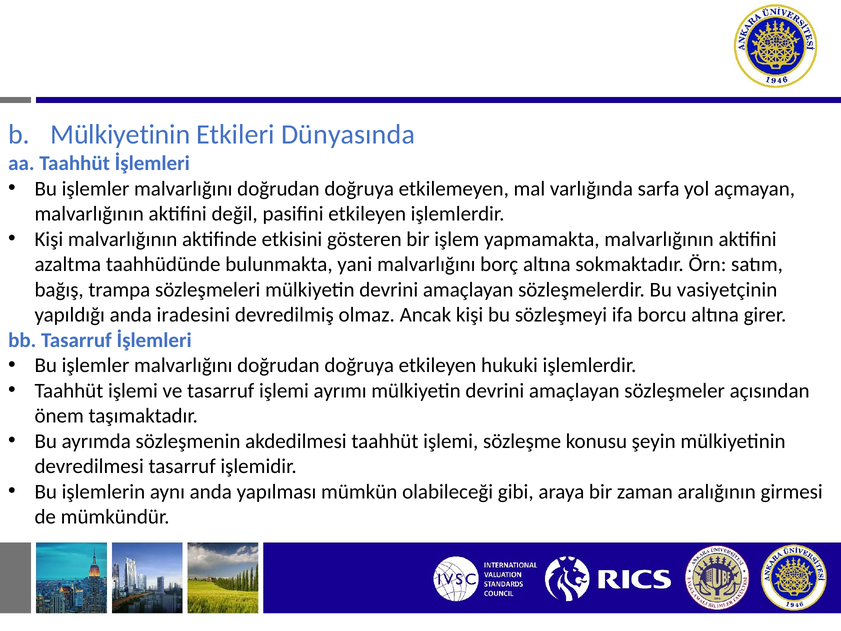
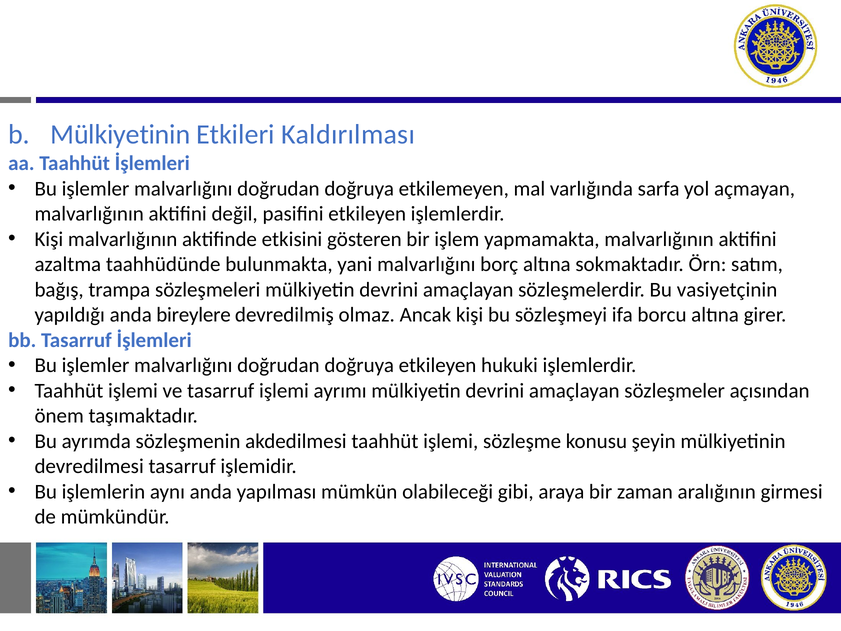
Dünyasında: Dünyasında -> Kaldırılması
iradesini: iradesini -> bireylere
